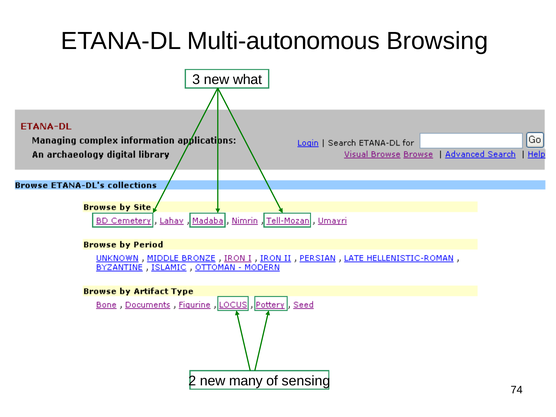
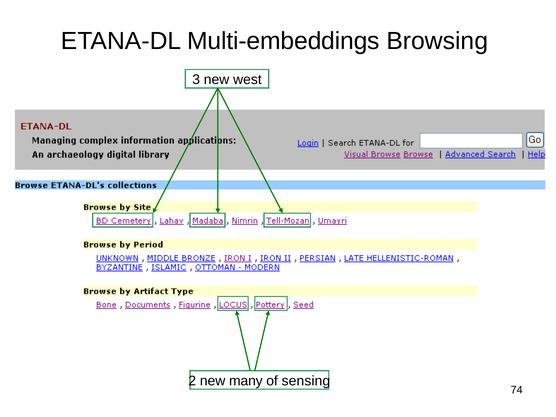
Multi-autonomous: Multi-autonomous -> Multi-embeddings
what: what -> west
